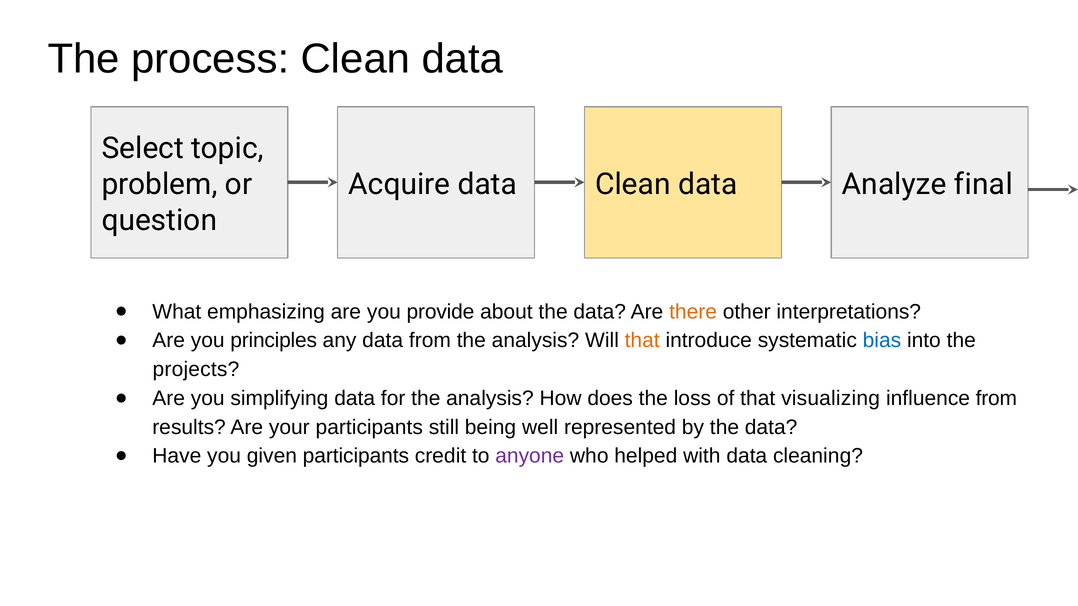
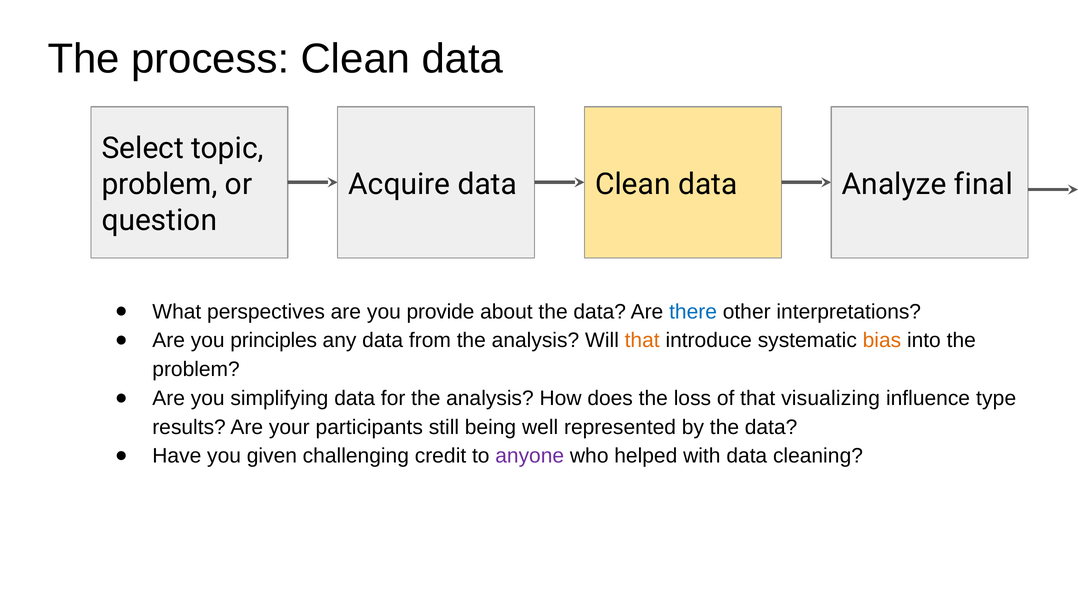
emphasizing: emphasizing -> perspectives
there colour: orange -> blue
bias colour: blue -> orange
projects at (196, 370): projects -> problem
influence from: from -> type
given participants: participants -> challenging
